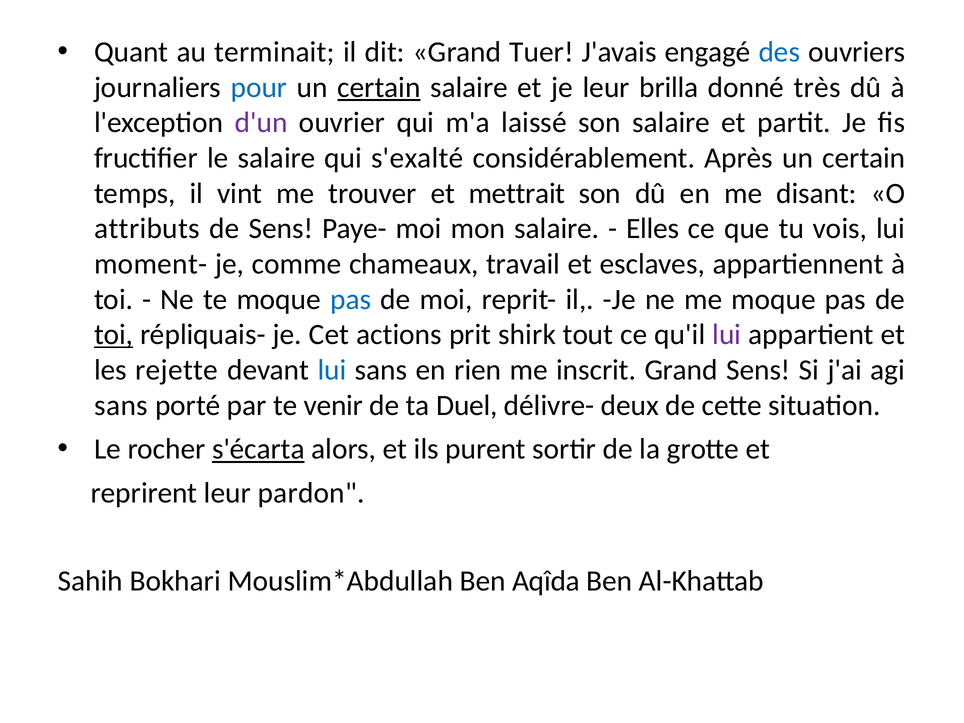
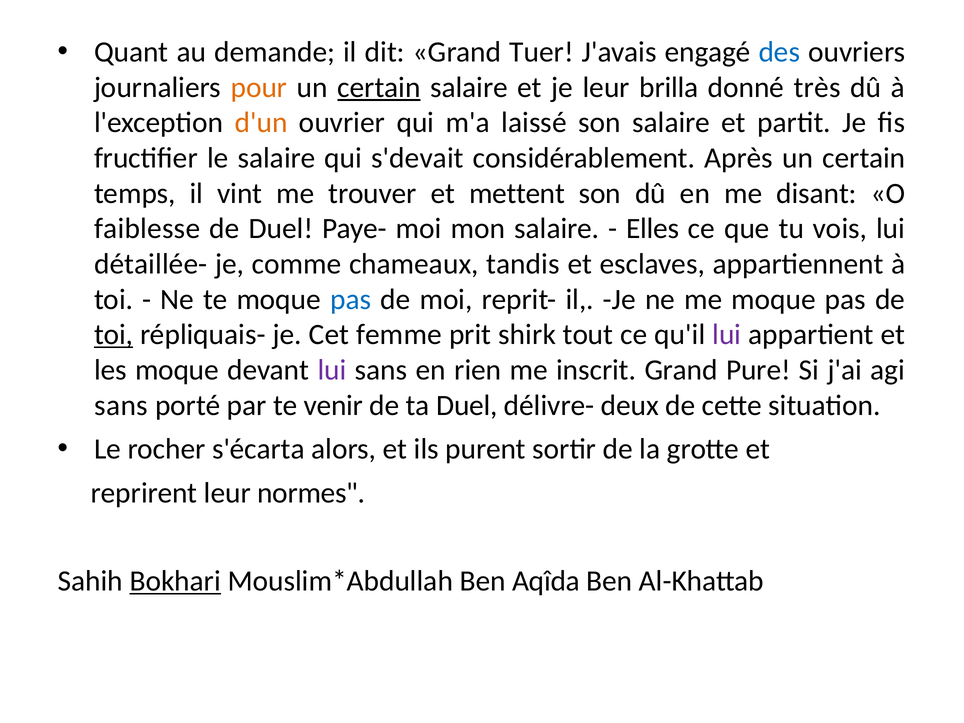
terminait: terminait -> demande
pour colour: blue -> orange
d'un colour: purple -> orange
s'exalté: s'exalté -> s'devait
mettrait: mettrait -> mettent
attributs: attributs -> faiblesse
de Sens: Sens -> Duel
moment-: moment- -> détaillée-
travail: travail -> tandis
actions: actions -> femme
les rejette: rejette -> moque
lui at (332, 370) colour: blue -> purple
Grand Sens: Sens -> Pure
s'écarta underline: present -> none
pardon: pardon -> normes
Bokhari underline: none -> present
